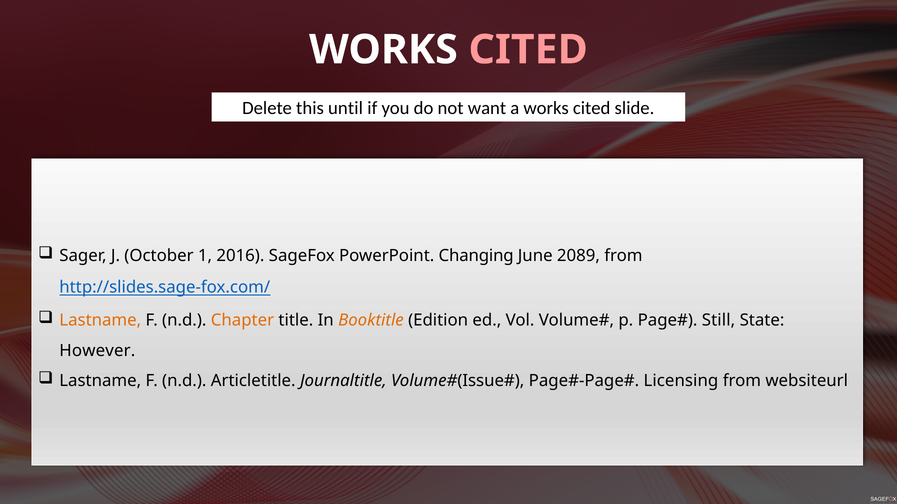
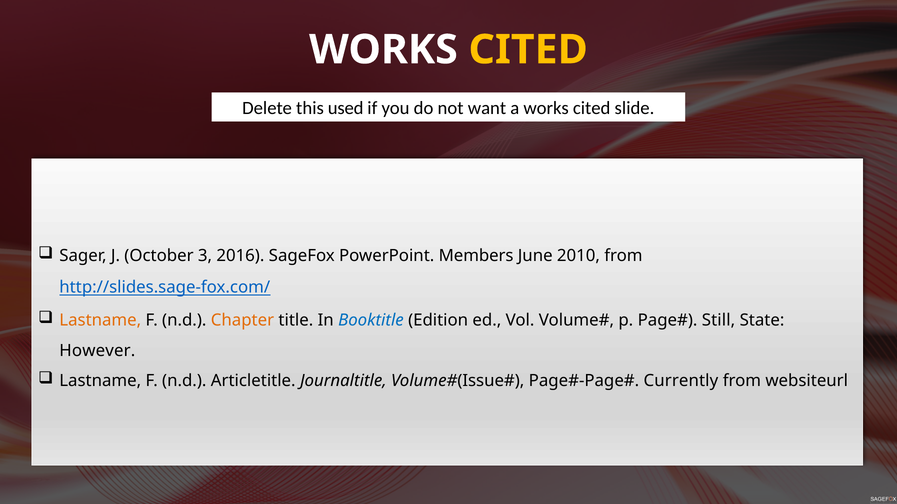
CITED at (528, 50) colour: pink -> yellow
until: until -> used
1: 1 -> 3
Changing: Changing -> Members
2089: 2089 -> 2010
Booktitle colour: orange -> blue
Licensing: Licensing -> Currently
